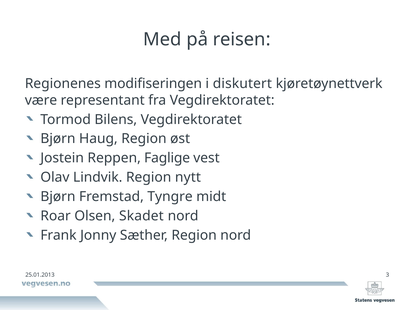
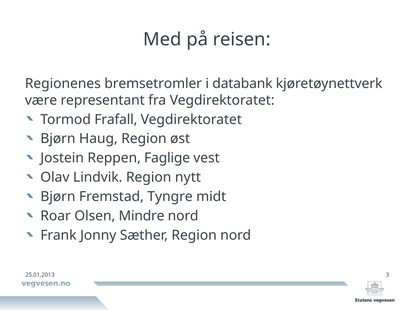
modifiseringen: modifiseringen -> bremsetromler
diskutert: diskutert -> databank
Bilens: Bilens -> Frafall
Skadet: Skadet -> Mindre
